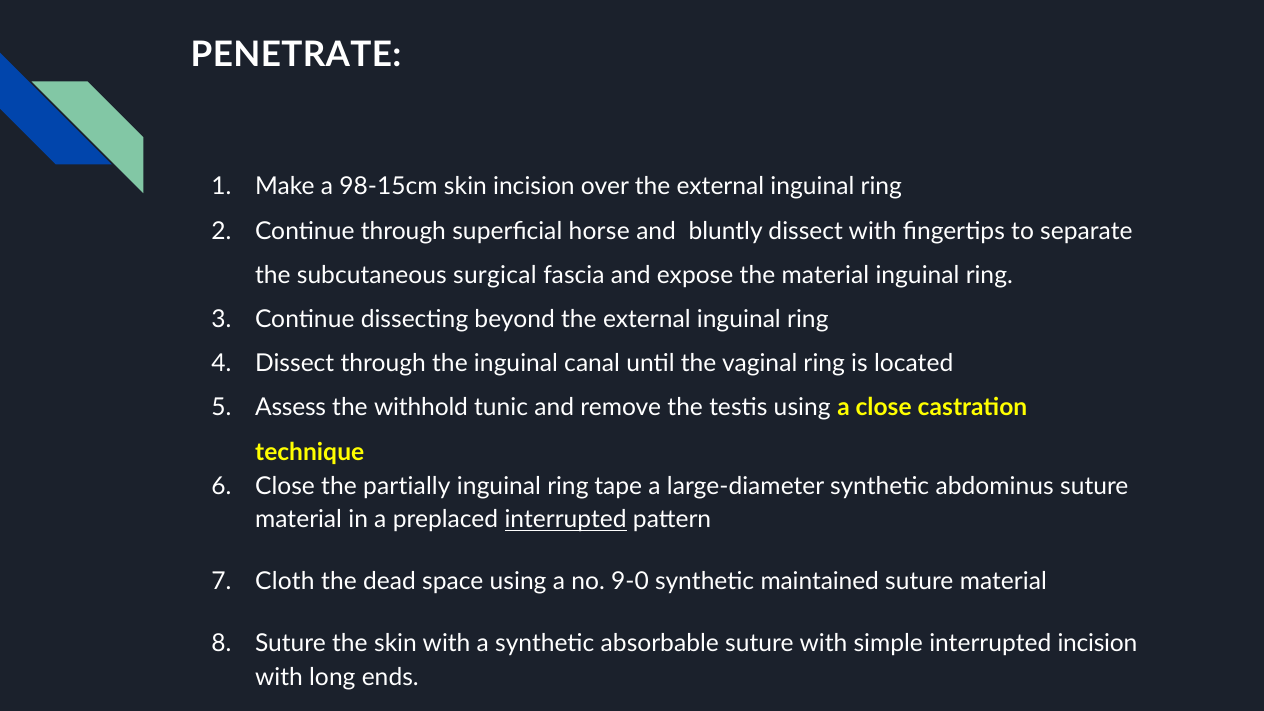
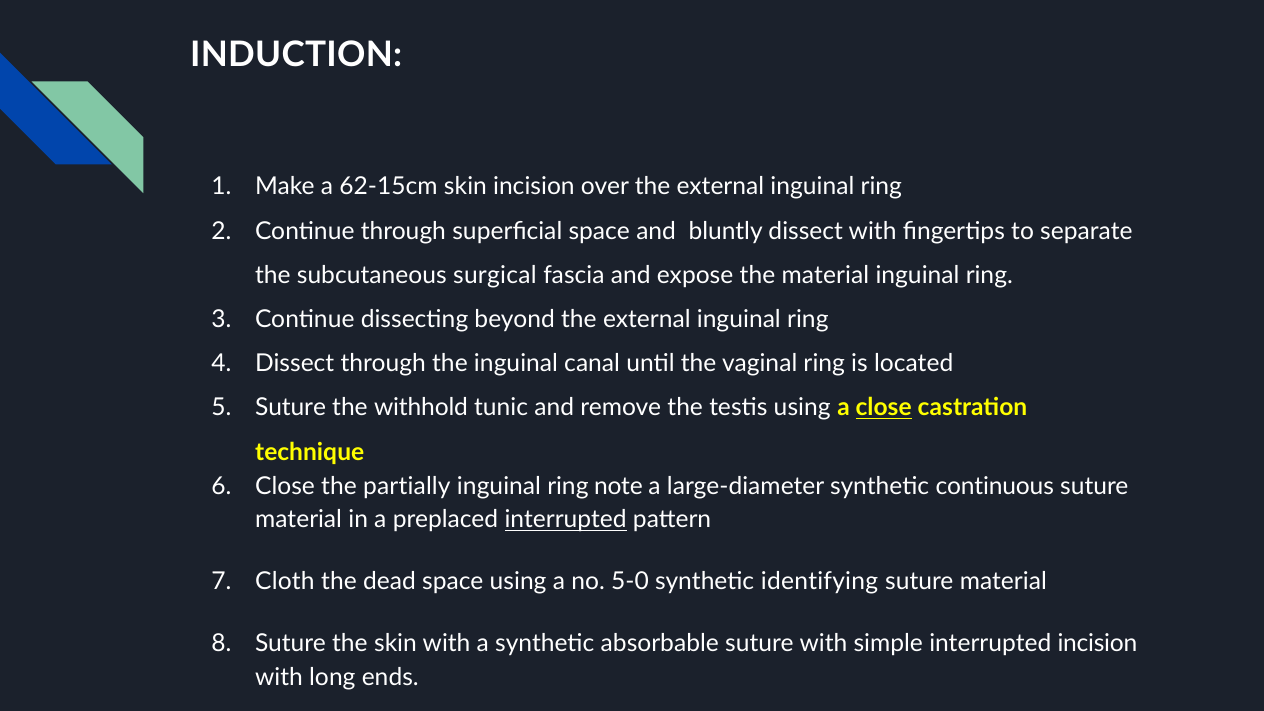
PENETRATE: PENETRATE -> INDUCTION
98-15cm: 98-15cm -> 62-15cm
superficial horse: horse -> space
Assess at (291, 408): Assess -> Suture
close at (884, 408) underline: none -> present
tape: tape -> note
abdominus: abdominus -> continuous
9-0: 9-0 -> 5-0
maintained: maintained -> identifying
